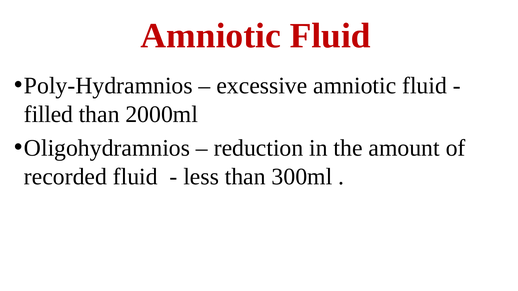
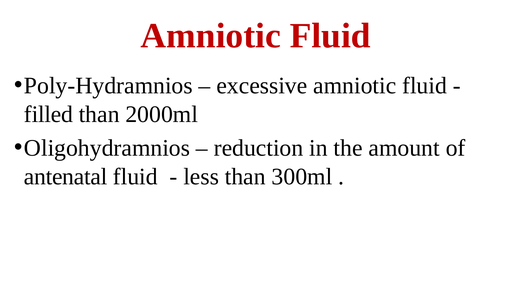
recorded: recorded -> antenatal
